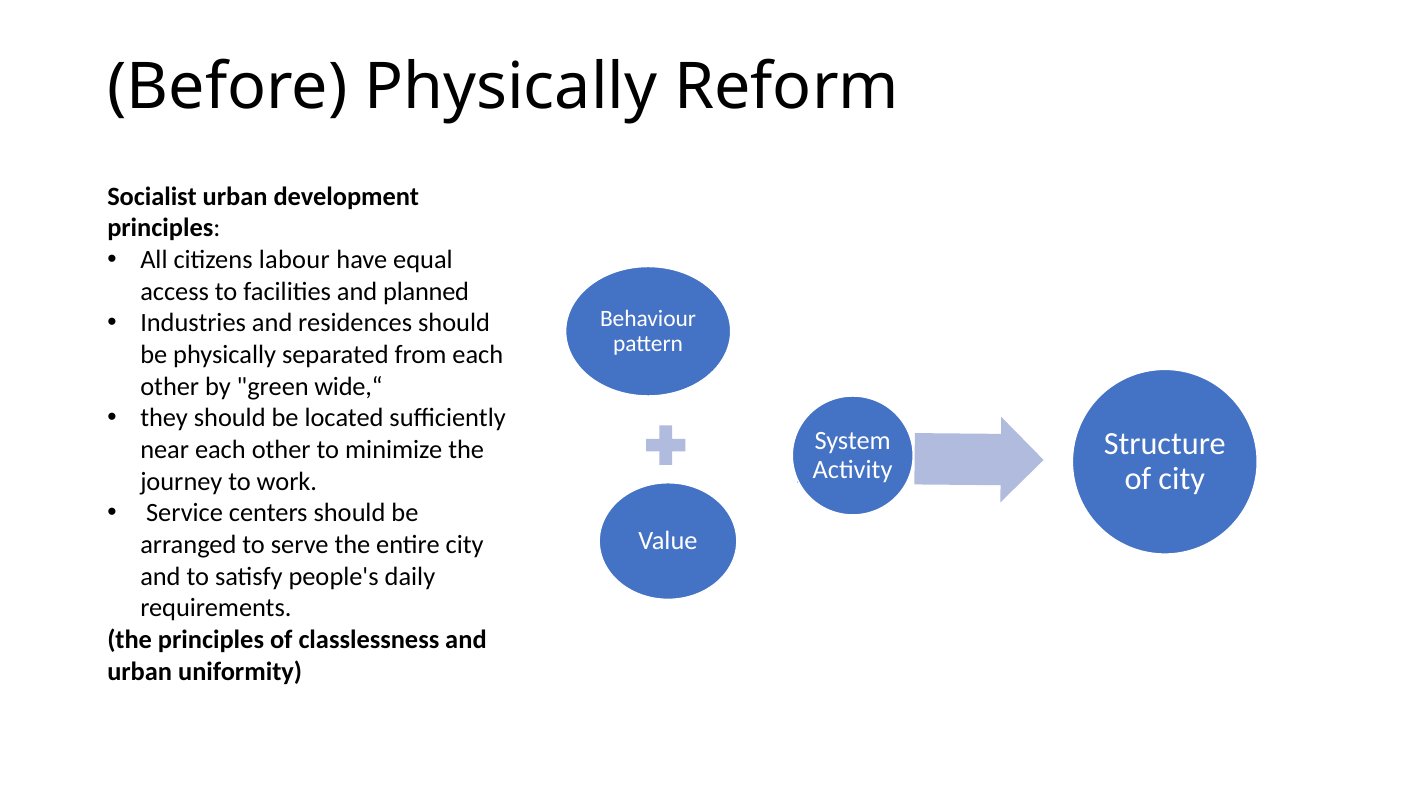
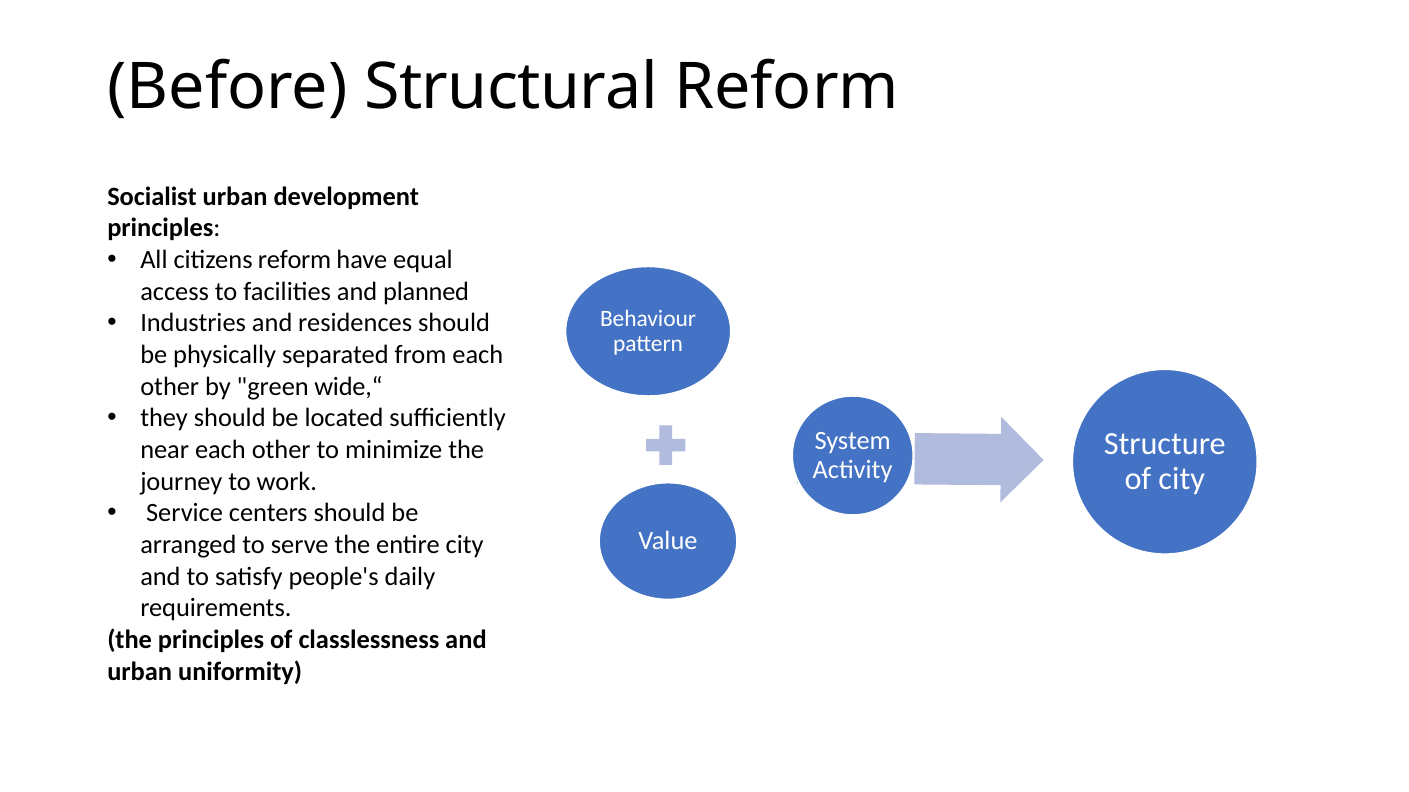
Before Physically: Physically -> Structural
citizens labour: labour -> reform
